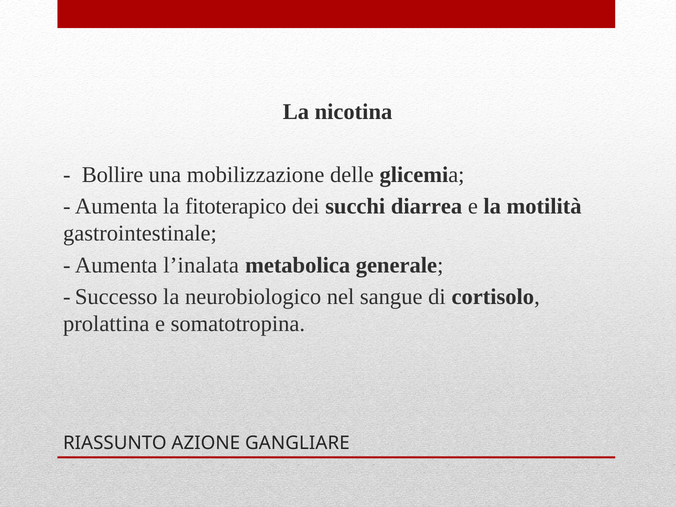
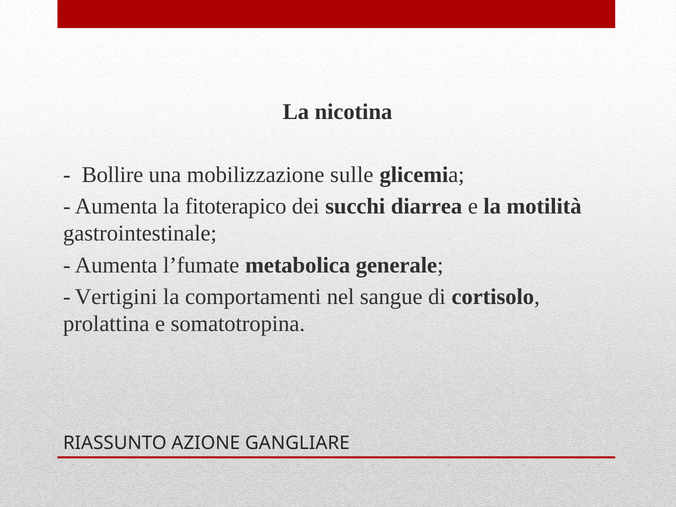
delle: delle -> sulle
l’inalata: l’inalata -> l’fumate
Successo: Successo -> Vertigini
neurobiologico: neurobiologico -> comportamenti
